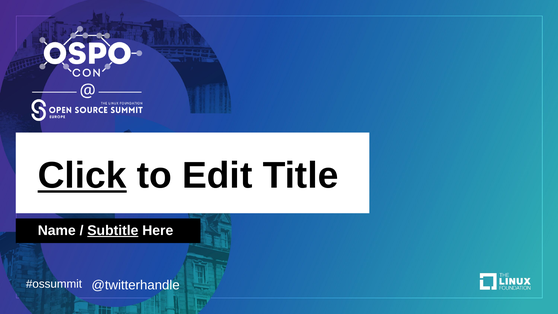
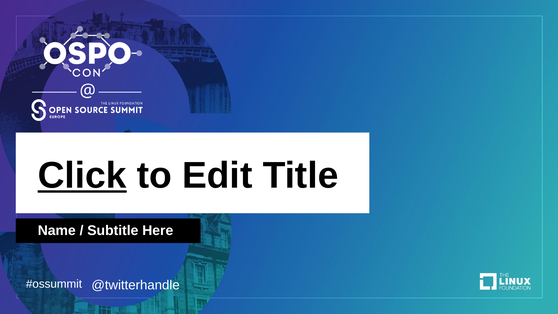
Subtitle underline: present -> none
